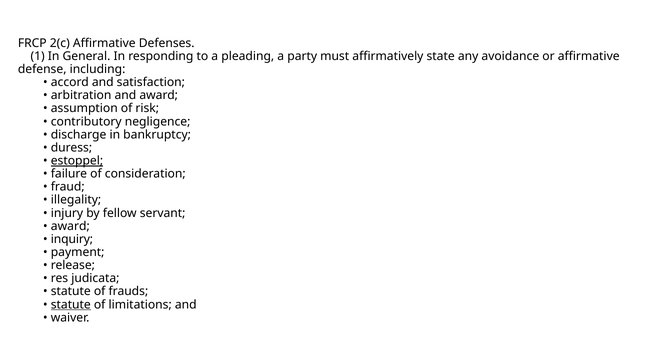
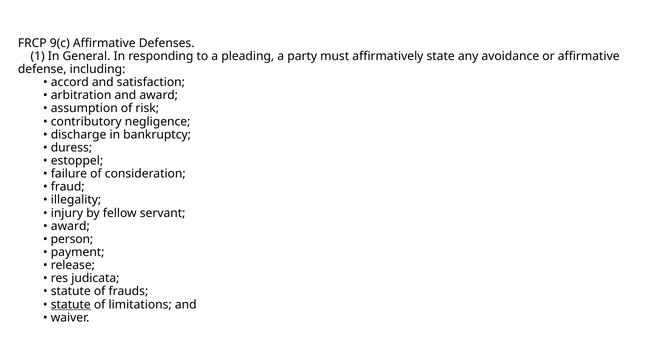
2(c: 2(c -> 9(c
estoppel underline: present -> none
inquiry: inquiry -> person
